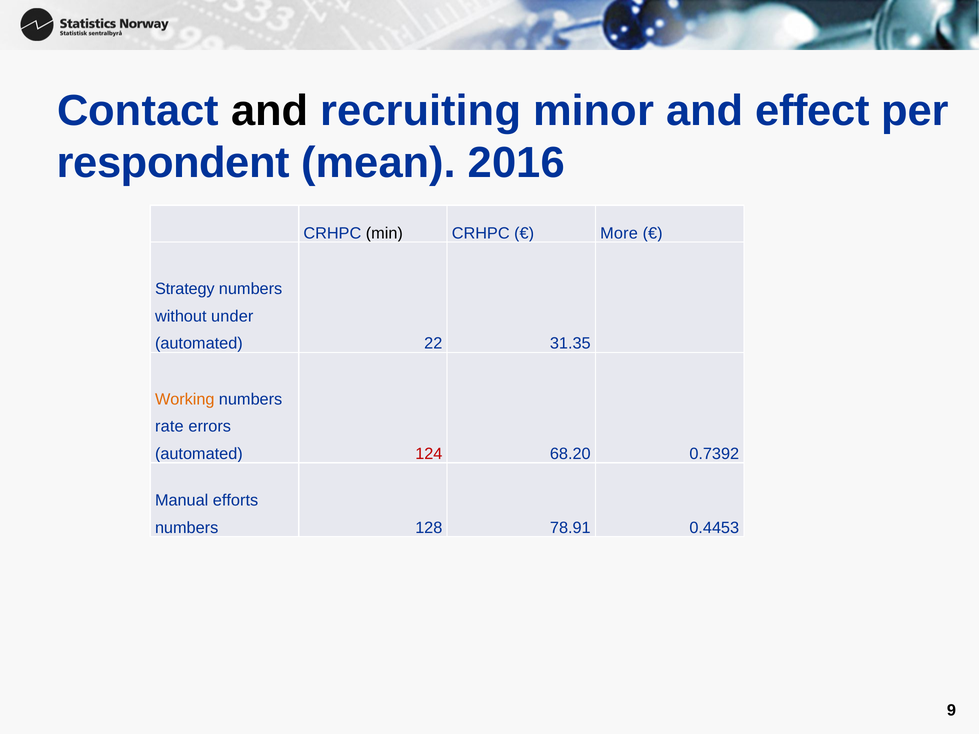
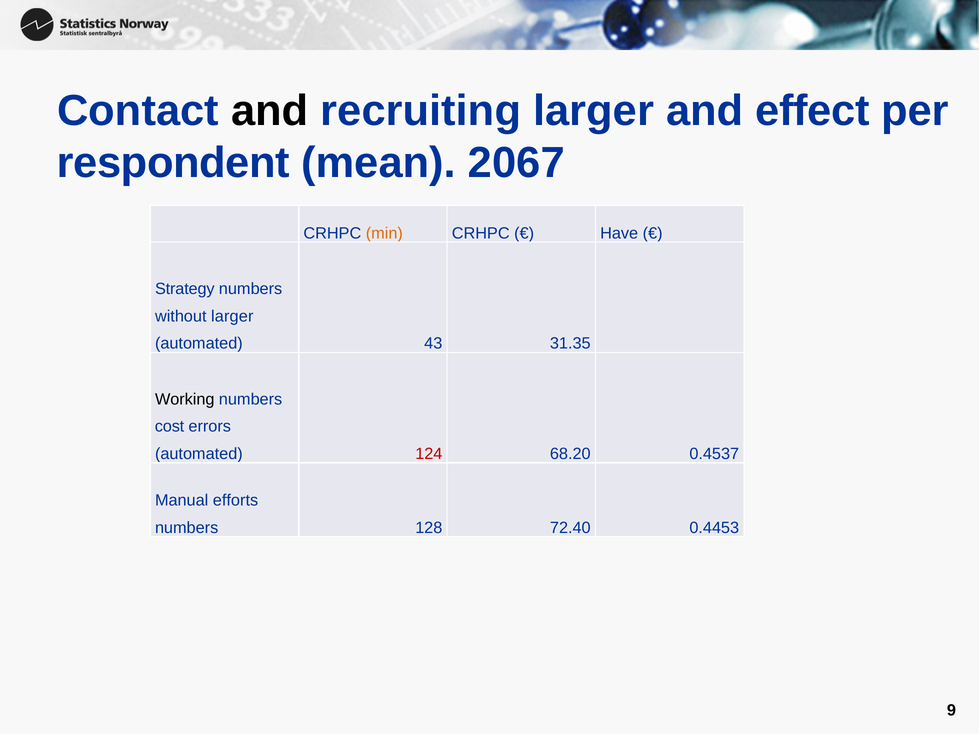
recruiting minor: minor -> larger
2016: 2016 -> 2067
min colour: black -> orange
More: More -> Have
without under: under -> larger
22: 22 -> 43
Working colour: orange -> black
rate: rate -> cost
0.7392: 0.7392 -> 0.4537
78.91: 78.91 -> 72.40
